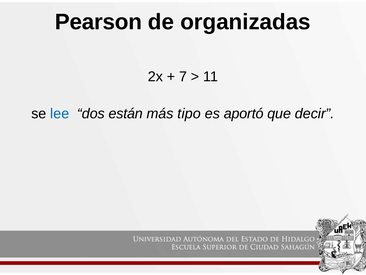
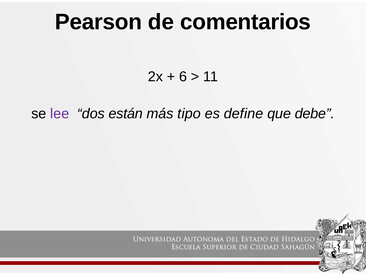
organizadas: organizadas -> comentarios
7: 7 -> 6
lee colour: blue -> purple
aportó: aportó -> define
decir: decir -> debe
